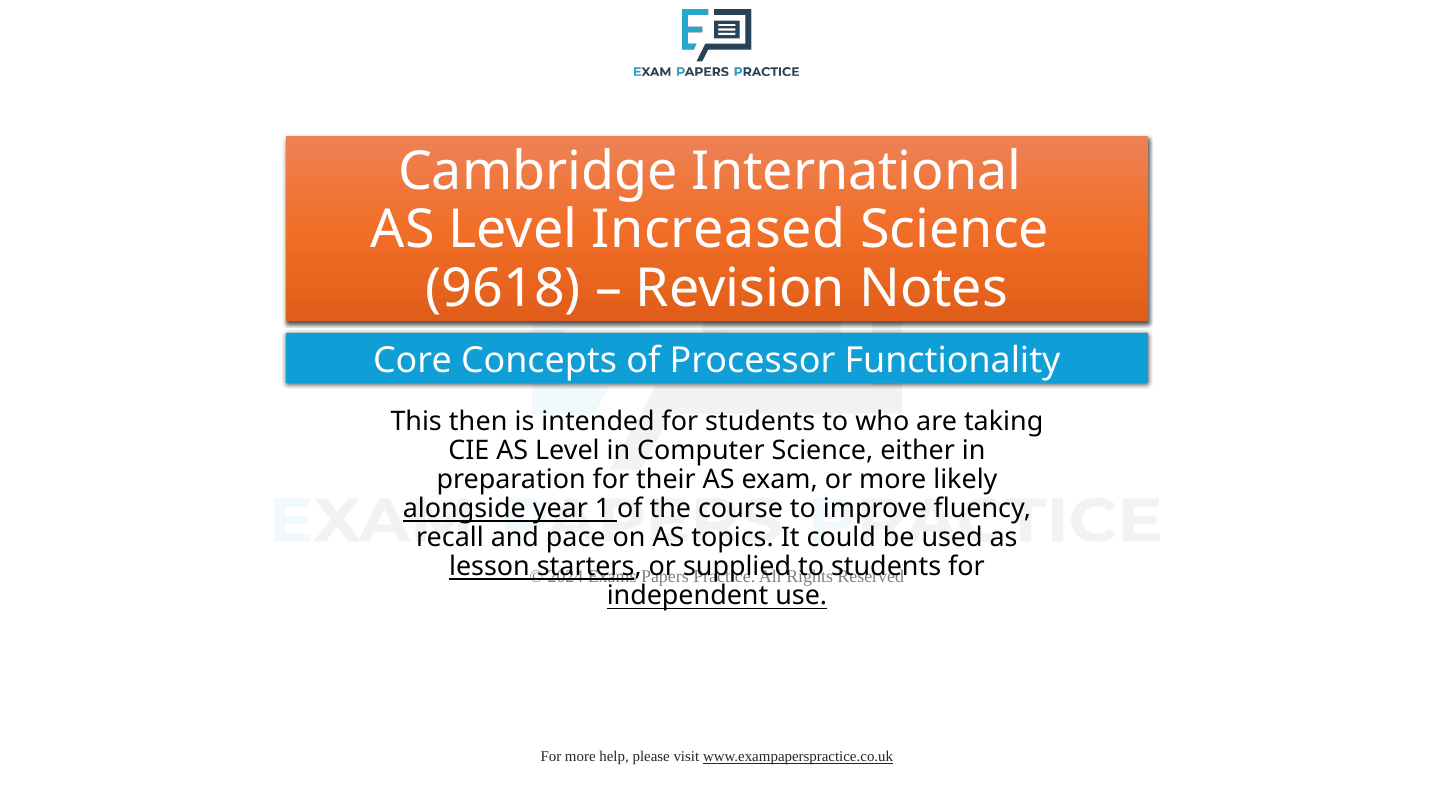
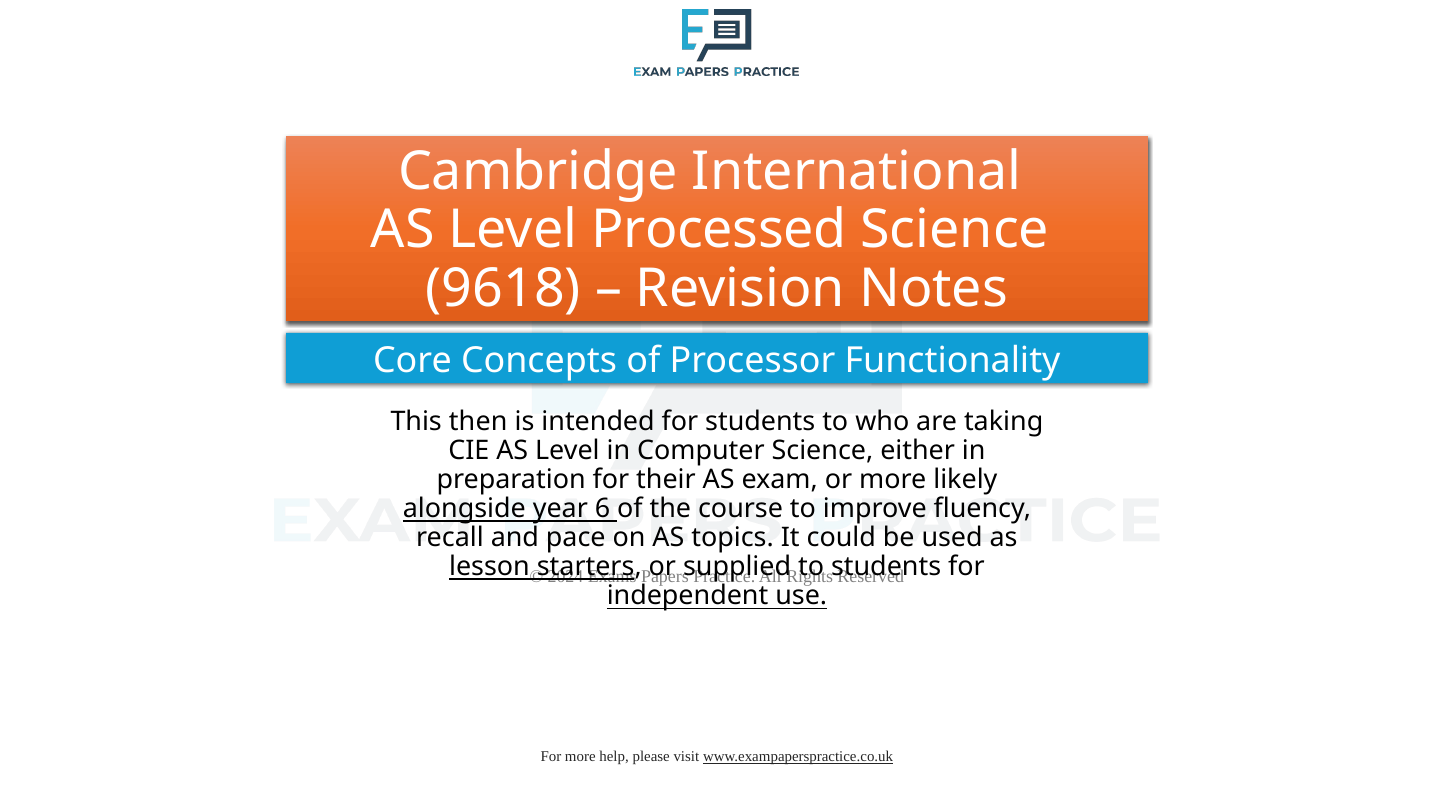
Increased: Increased -> Processed
1: 1 -> 6
